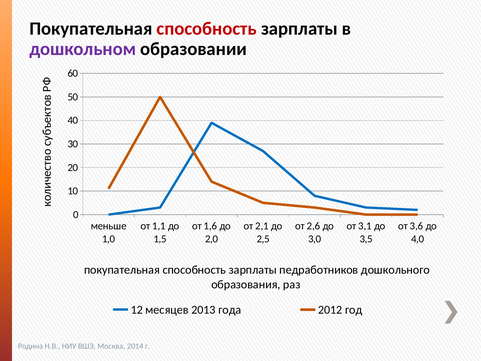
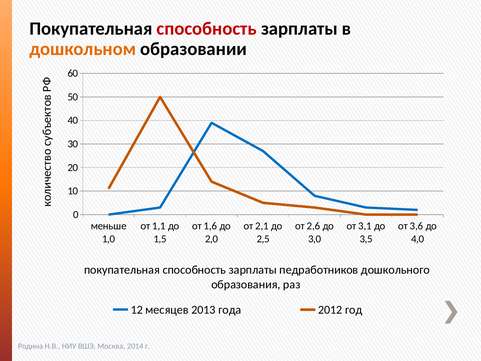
дошкольном colour: purple -> orange
